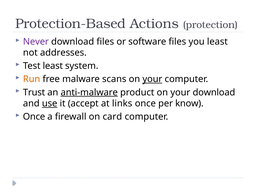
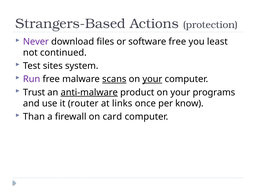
Protection-Based: Protection-Based -> Strangers-Based
software files: files -> free
addresses: addresses -> continued
Test least: least -> sites
Run colour: orange -> purple
scans underline: none -> present
your download: download -> programs
use underline: present -> none
accept: accept -> router
Once at (34, 117): Once -> Than
